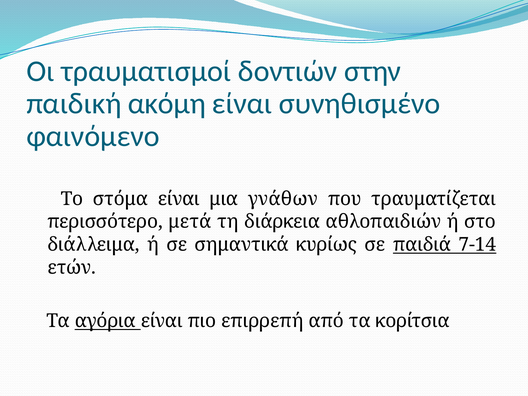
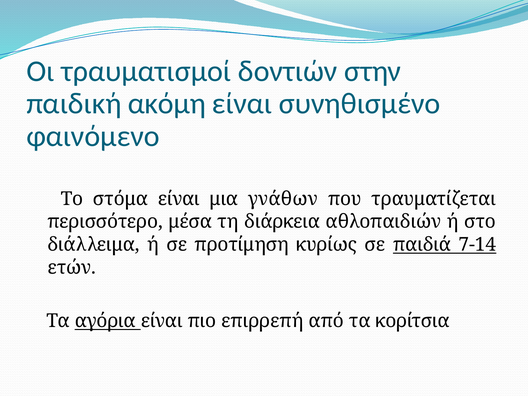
μετά: μετά -> μέσα
σημαντικά: σημαντικά -> προτίμηση
